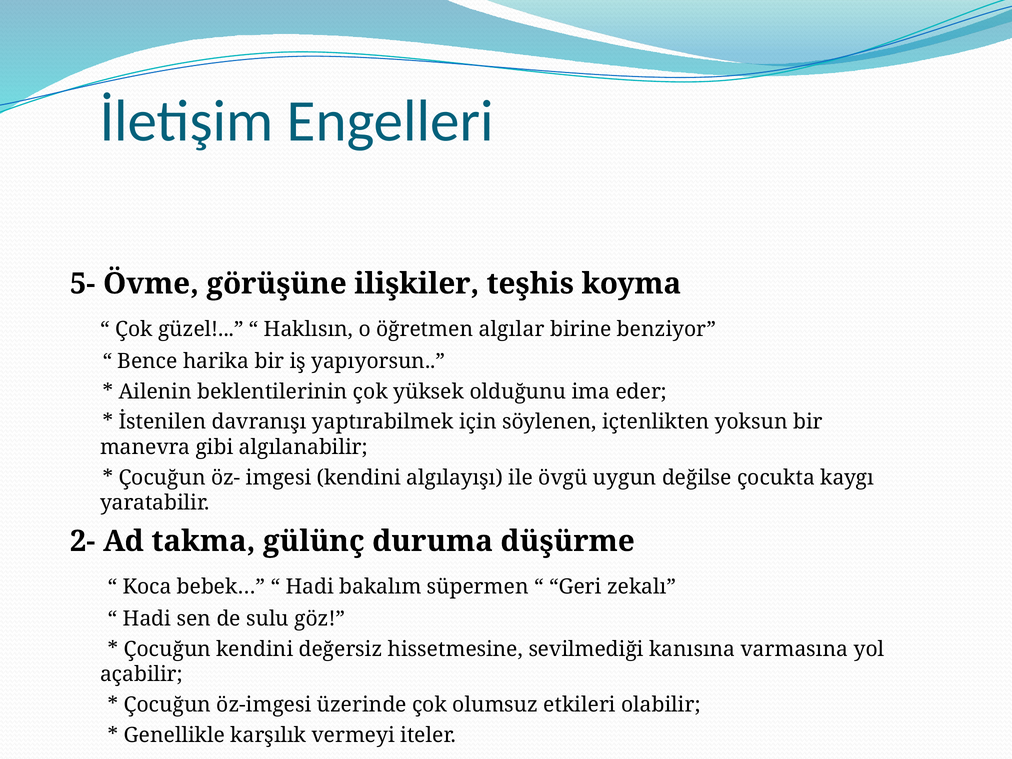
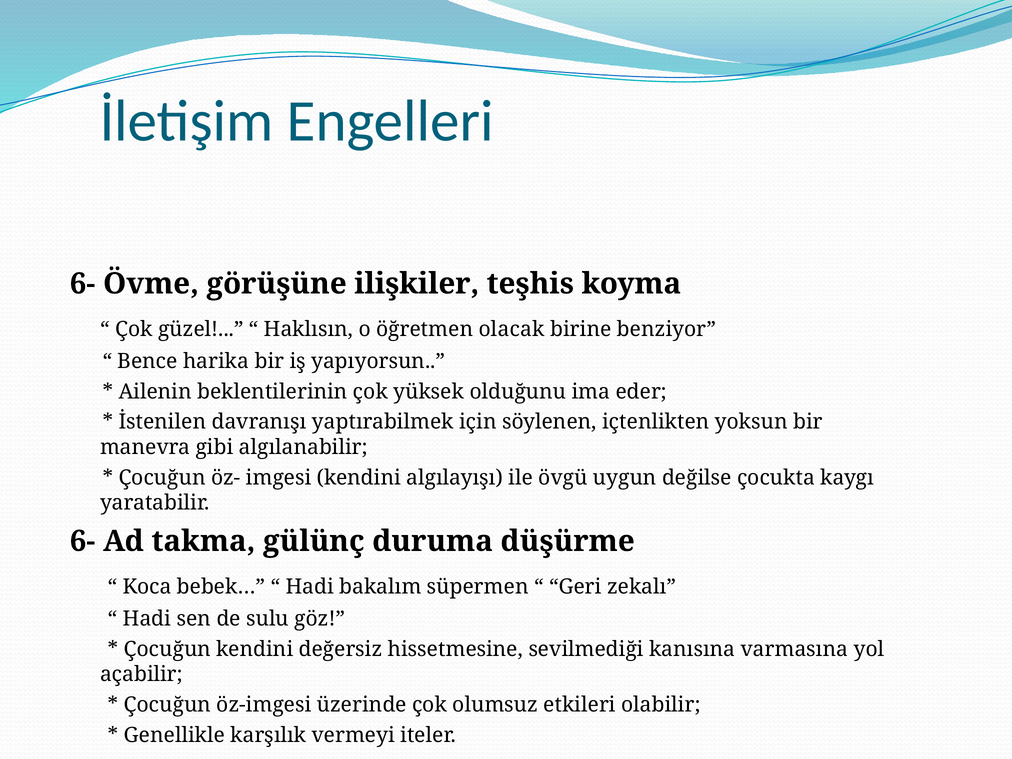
5- at (83, 284): 5- -> 6-
algılar: algılar -> olacak
2- at (83, 541): 2- -> 6-
